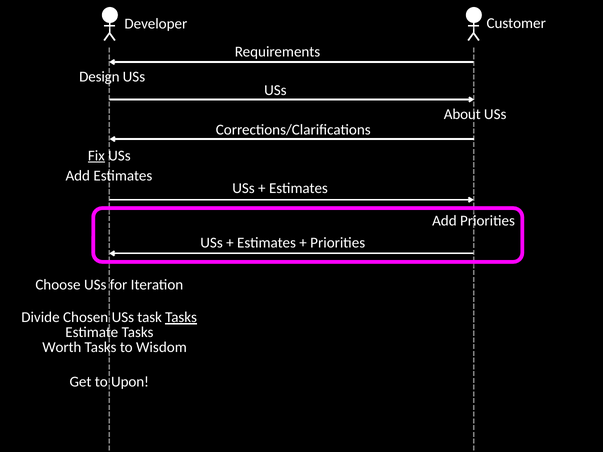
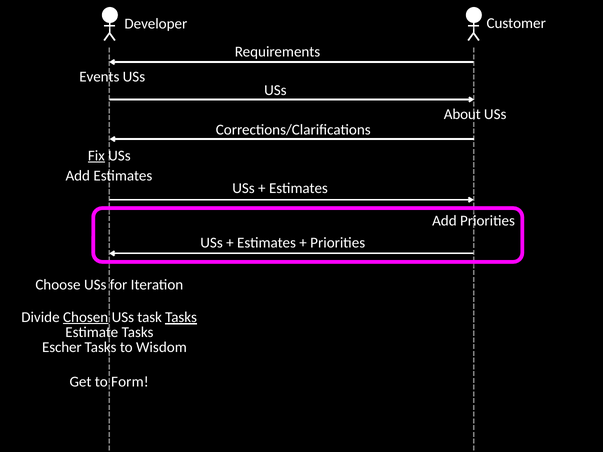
Design: Design -> Events
Chosen underline: none -> present
Worth: Worth -> Escher
Upon: Upon -> Form
